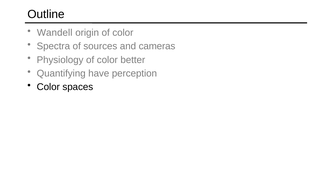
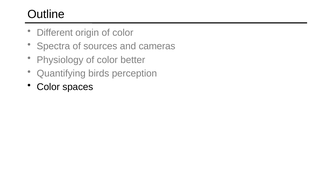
Wandell: Wandell -> Different
have: have -> birds
